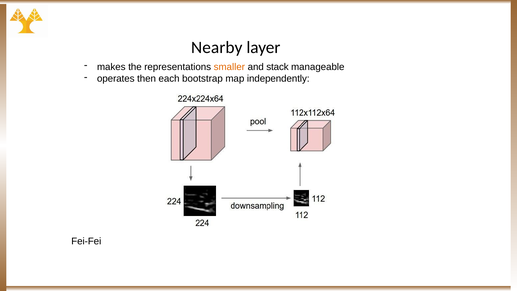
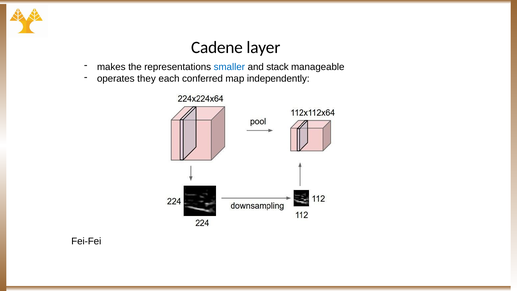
Nearby: Nearby -> Cadene
smaller colour: orange -> blue
then: then -> they
bootstrap: bootstrap -> conferred
